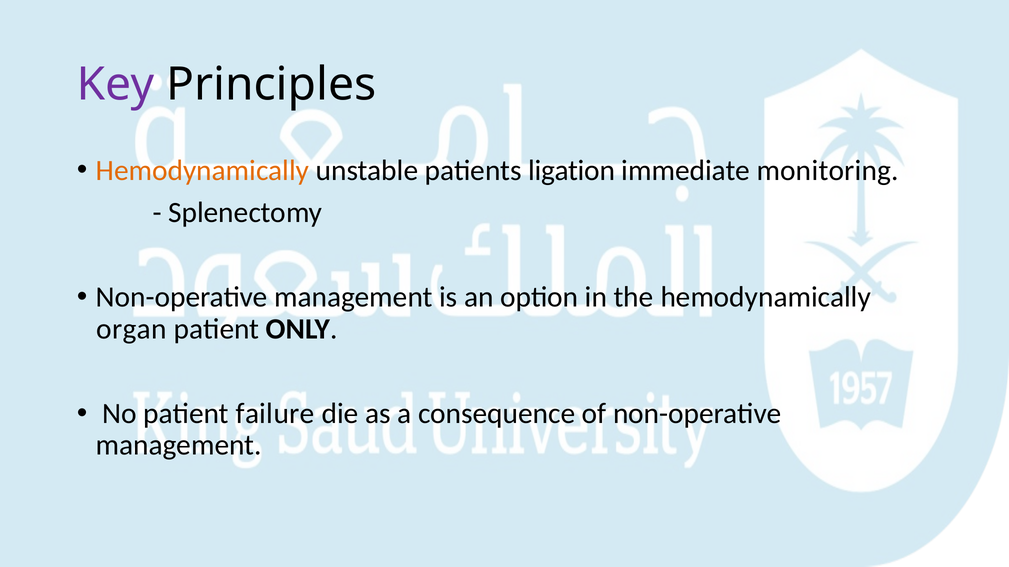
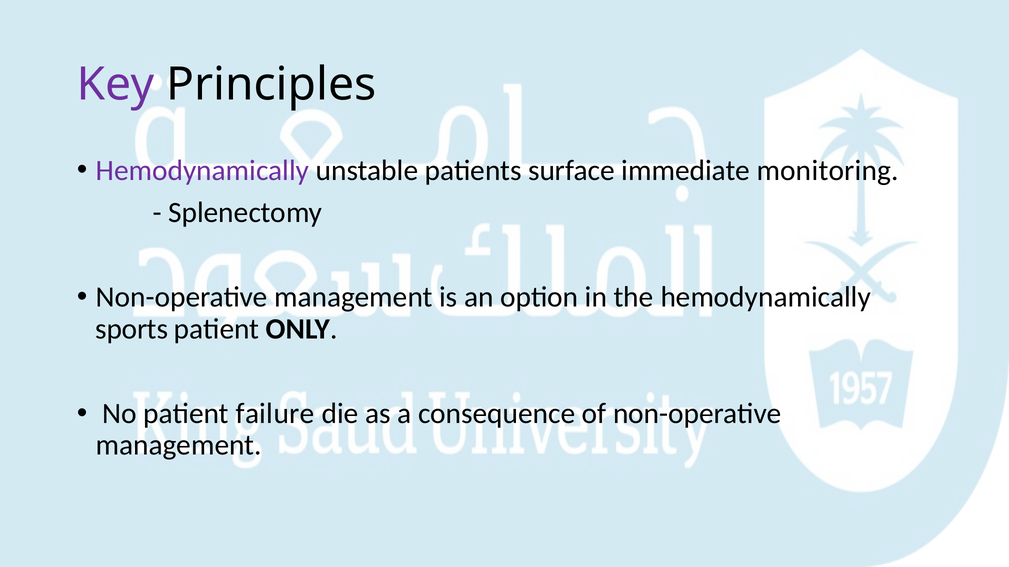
Hemodynamically at (203, 171) colour: orange -> purple
ligation: ligation -> surface
organ: organ -> sports
